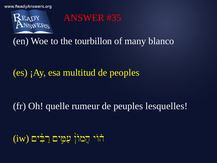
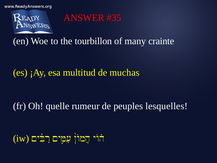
blanco: blanco -> crainte
peoples: peoples -> muchas
